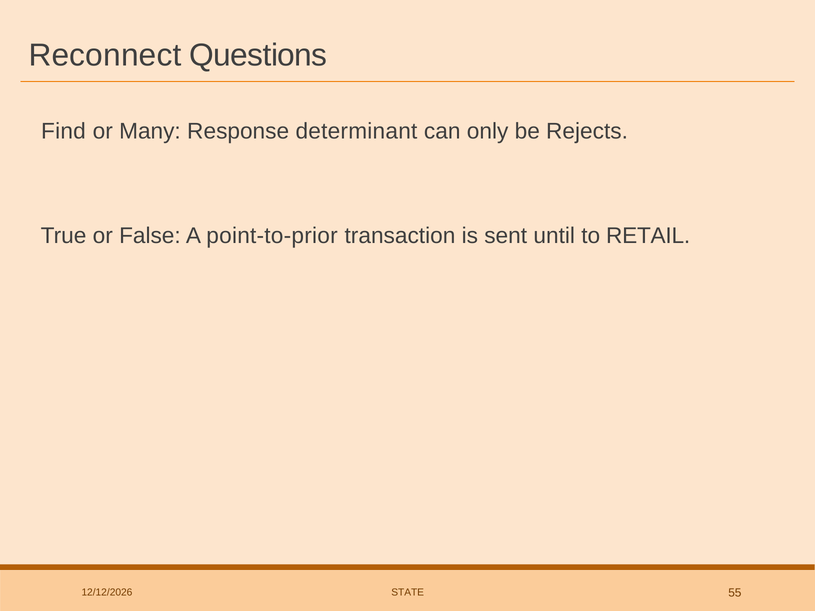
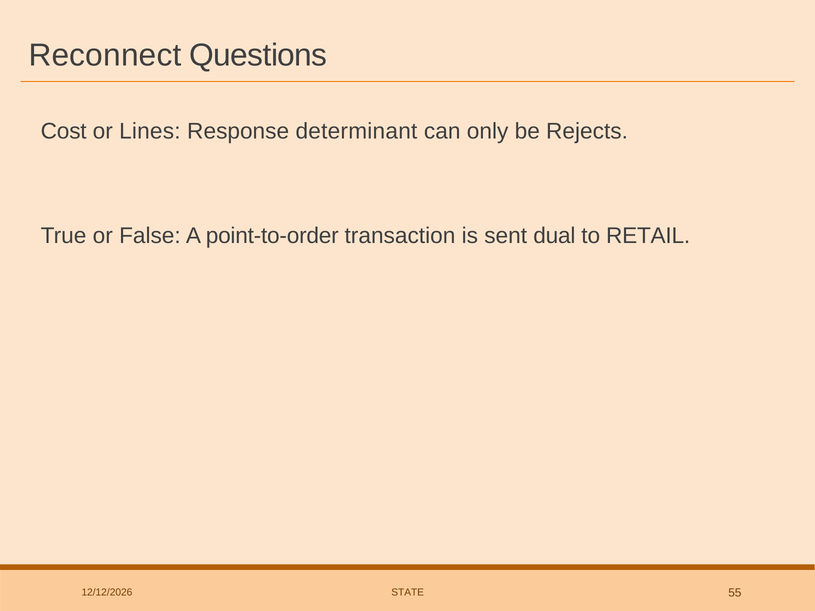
Find: Find -> Cost
Many: Many -> Lines
point-to-prior: point-to-prior -> point-to-order
until: until -> dual
